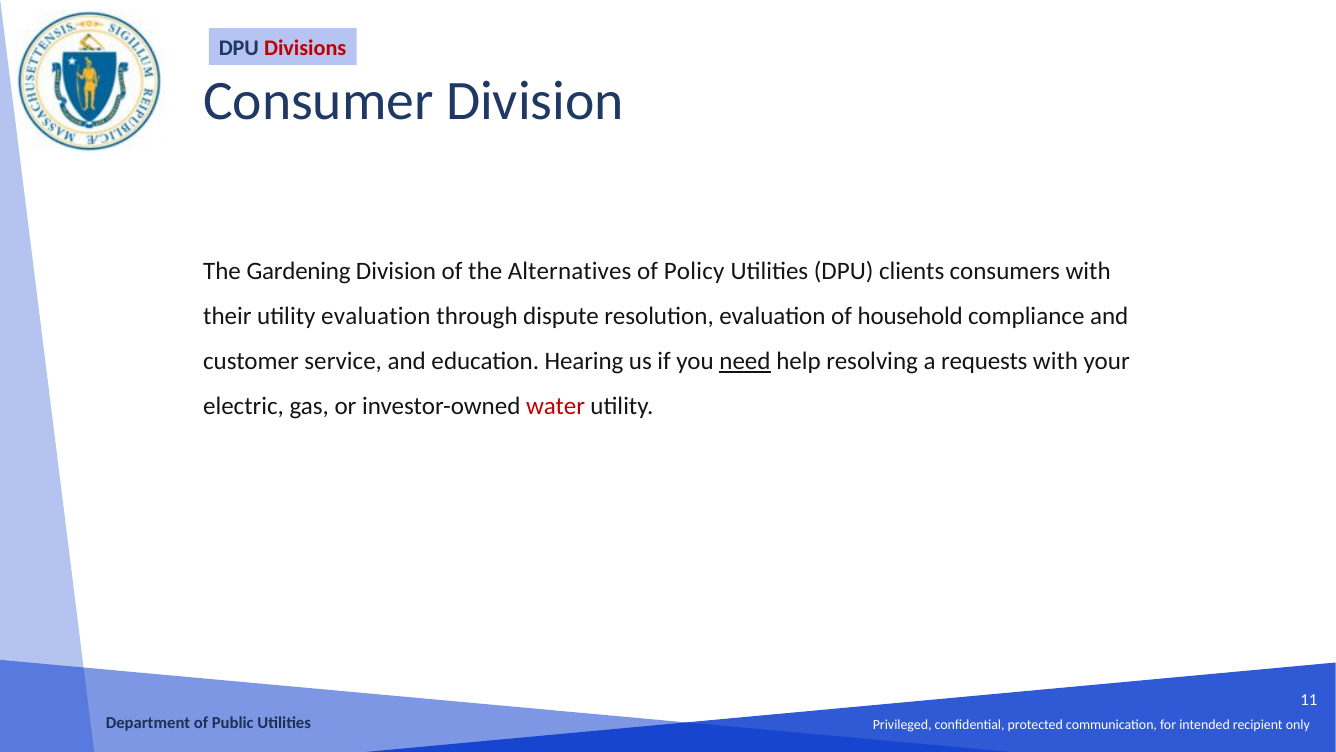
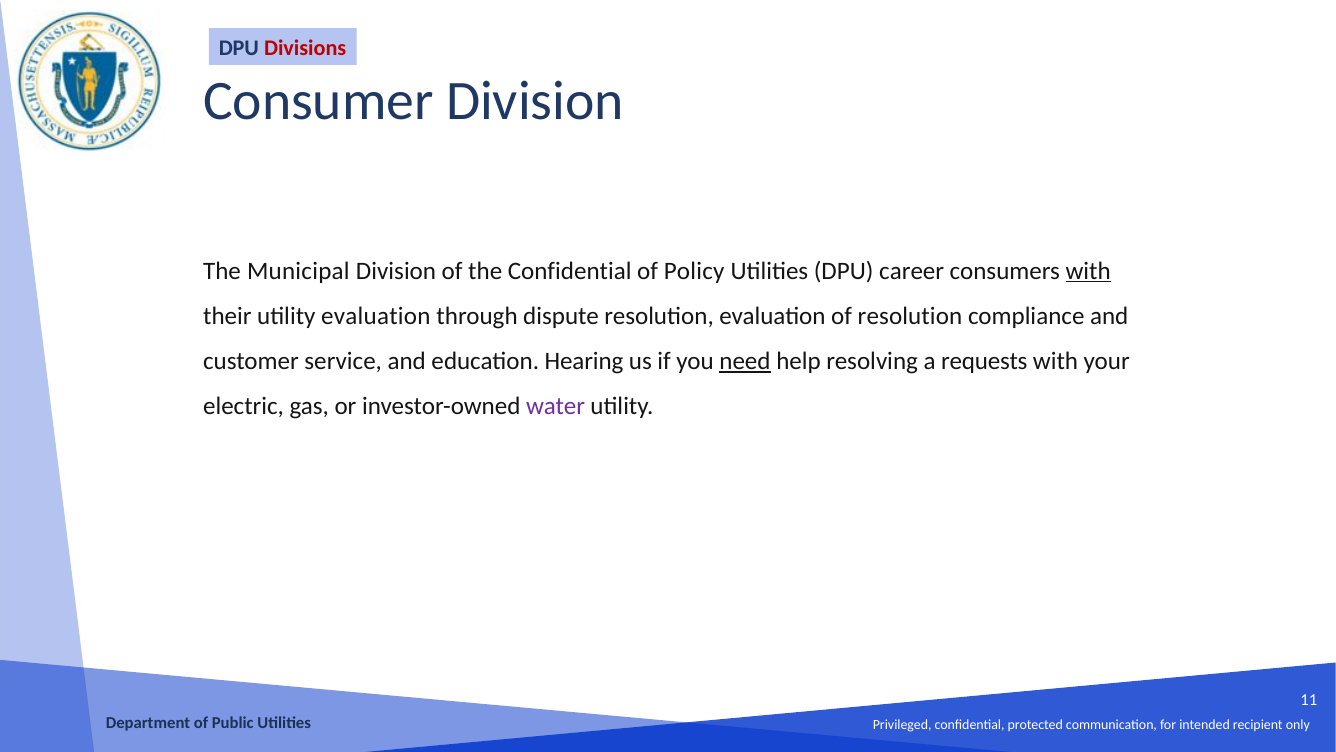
Gardening: Gardening -> Municipal
the Alternatives: Alternatives -> Confidential
clients: clients -> career
with at (1088, 271) underline: none -> present
of household: household -> resolution
water colour: red -> purple
